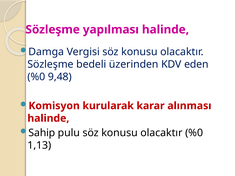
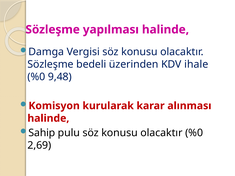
eden: eden -> ihale
1,13: 1,13 -> 2,69
